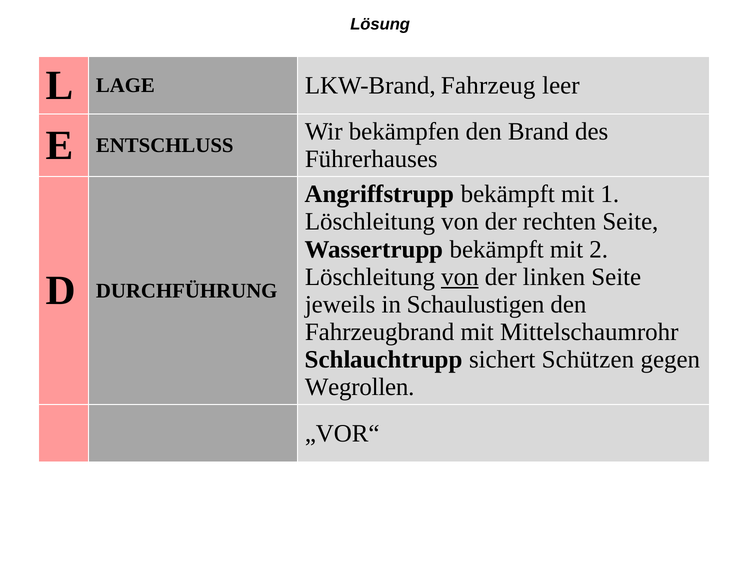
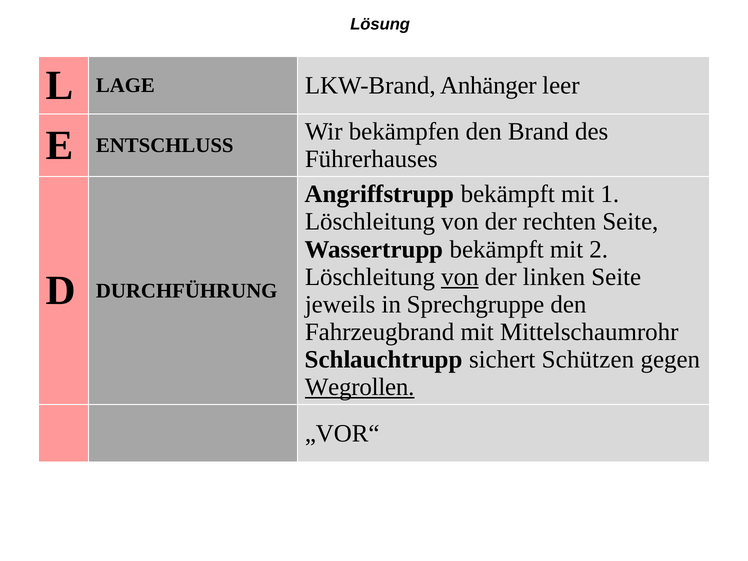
Fahrzeug: Fahrzeug -> Anhänger
Schaulustigen: Schaulustigen -> Sprechgruppe
Wegrollen underline: none -> present
